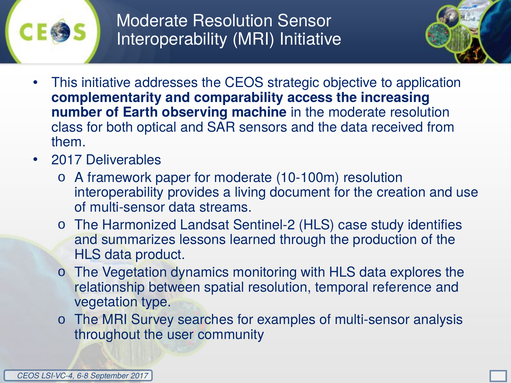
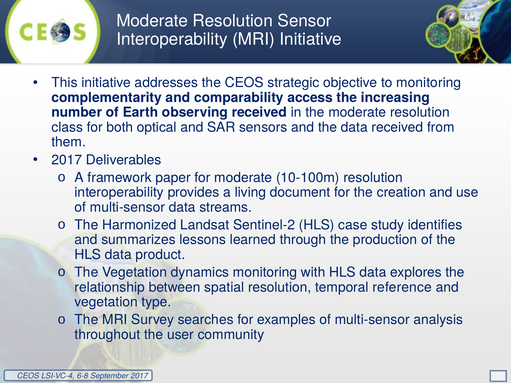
to application: application -> monitoring
observing machine: machine -> received
